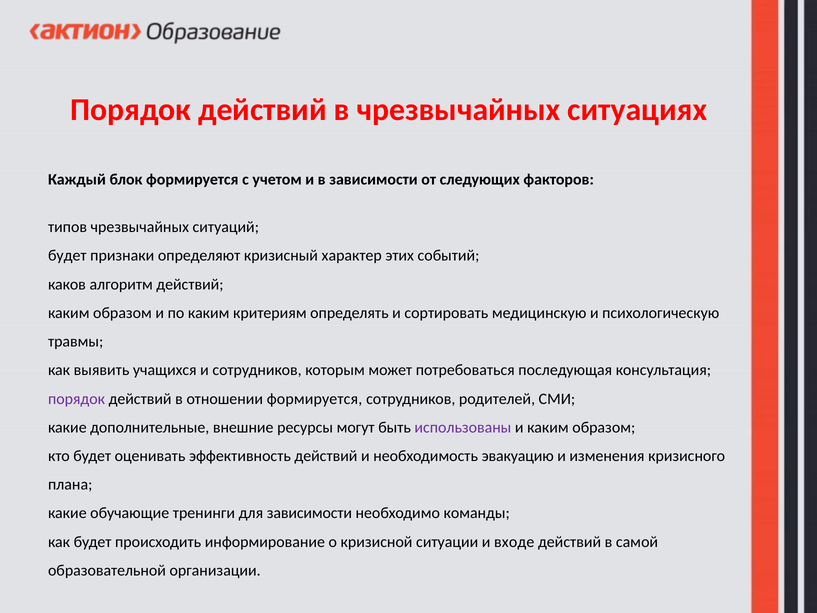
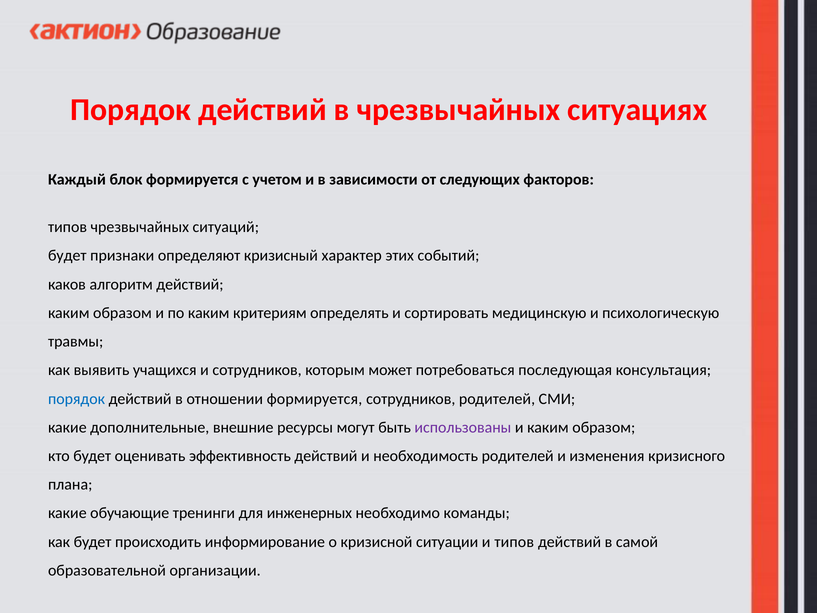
порядок at (77, 399) colour: purple -> blue
необходимость эвакуацию: эвакуацию -> родителей
для зависимости: зависимости -> инженерных
и входе: входе -> типов
